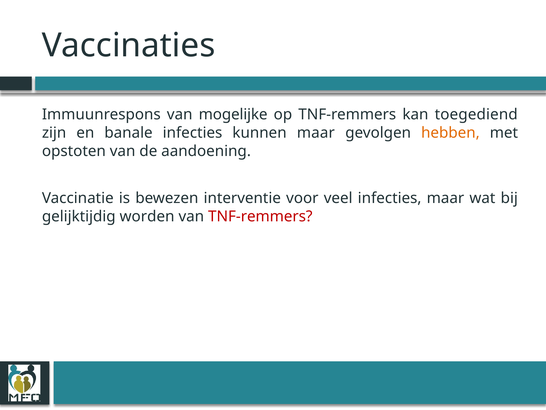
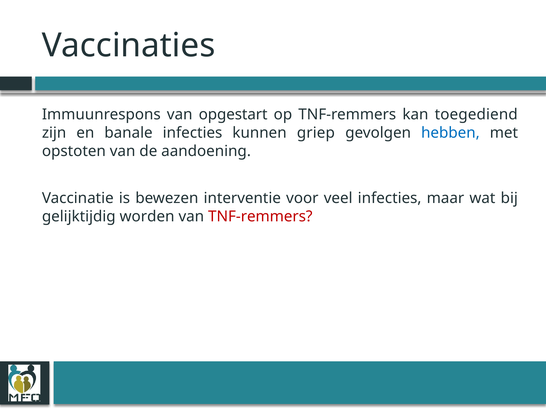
mogelijke: mogelijke -> opgestart
kunnen maar: maar -> griep
hebben colour: orange -> blue
